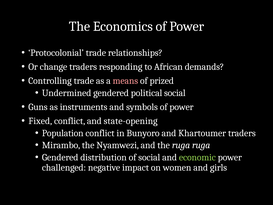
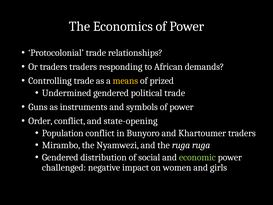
Or change: change -> traders
means colour: pink -> yellow
political social: social -> trade
Fixed: Fixed -> Order
